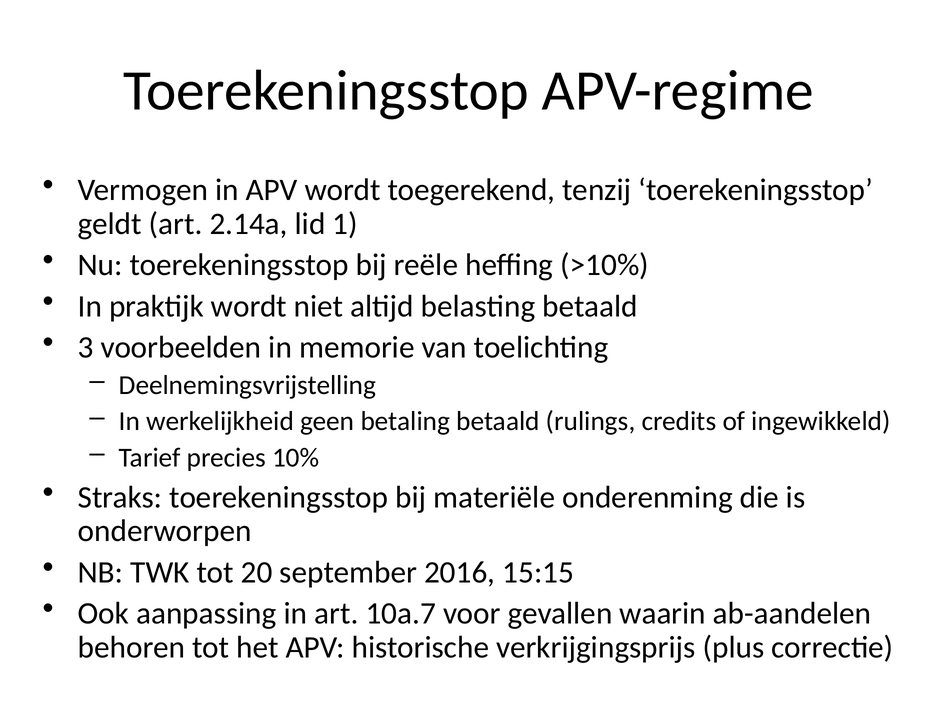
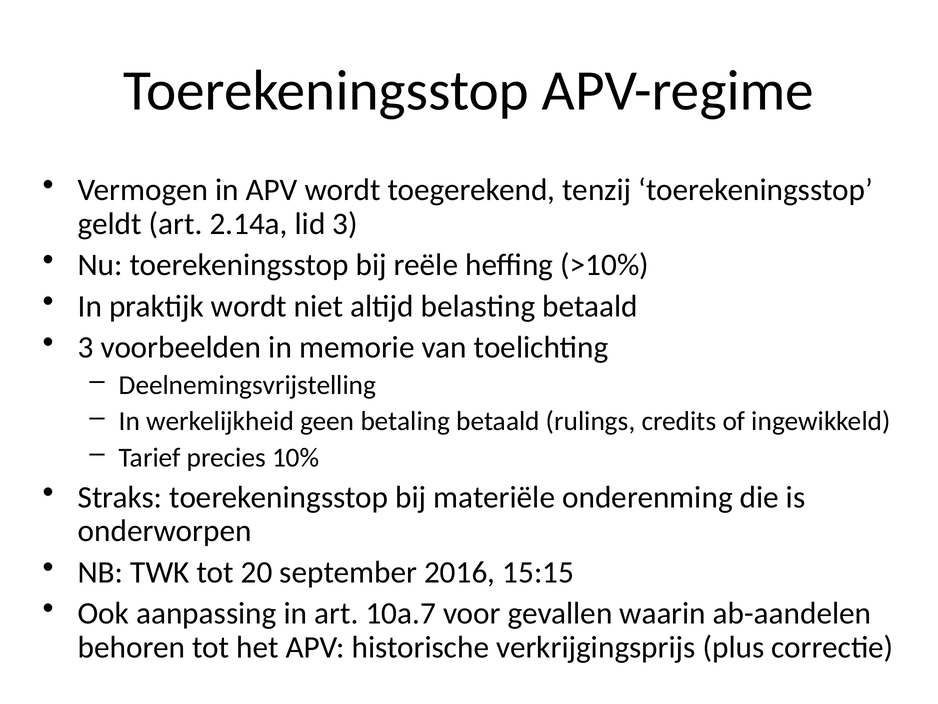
lid 1: 1 -> 3
